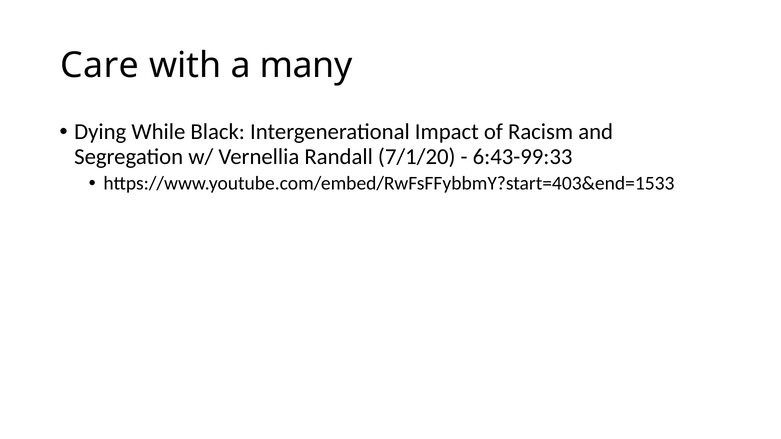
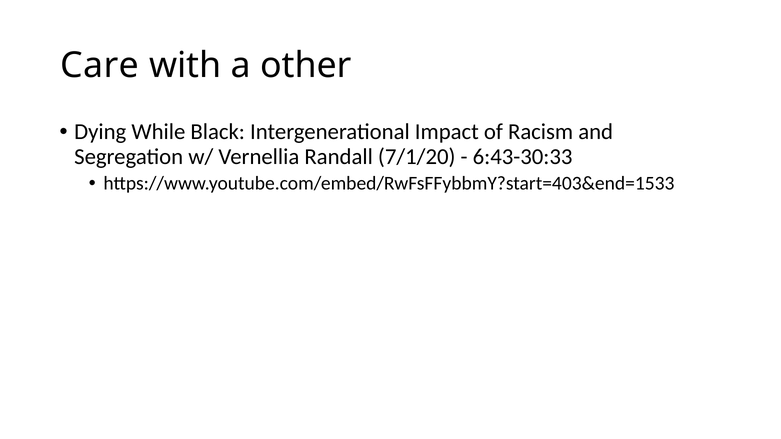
many: many -> other
6:43-99:33: 6:43-99:33 -> 6:43-30:33
